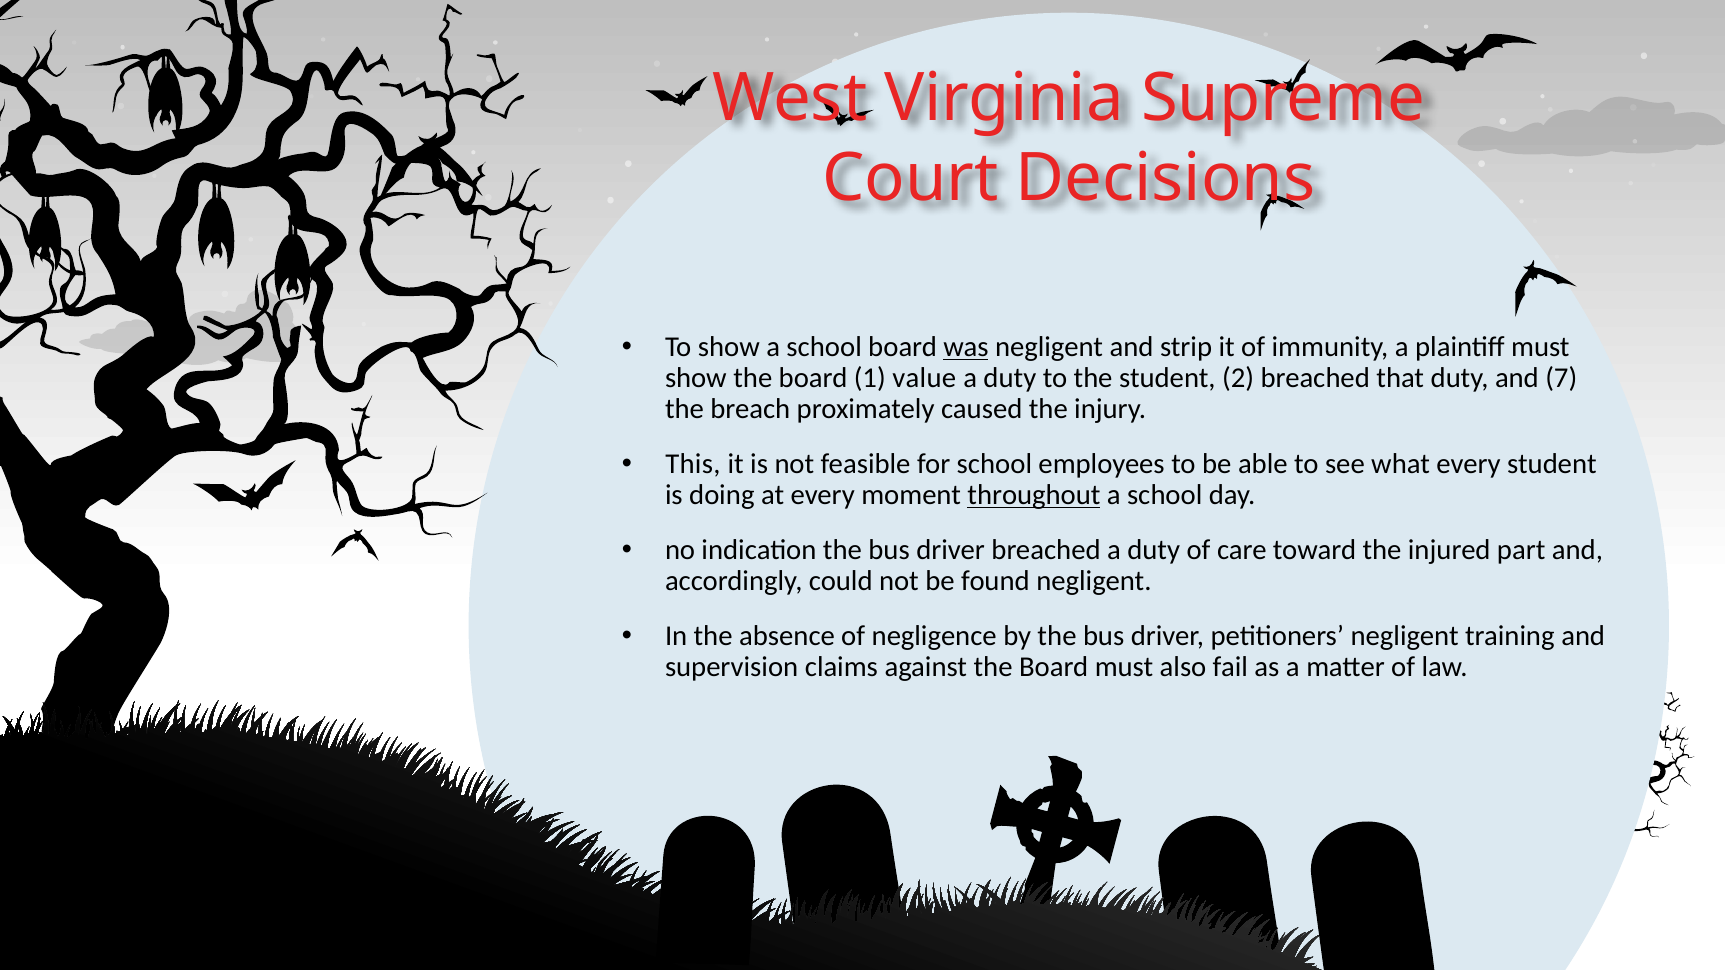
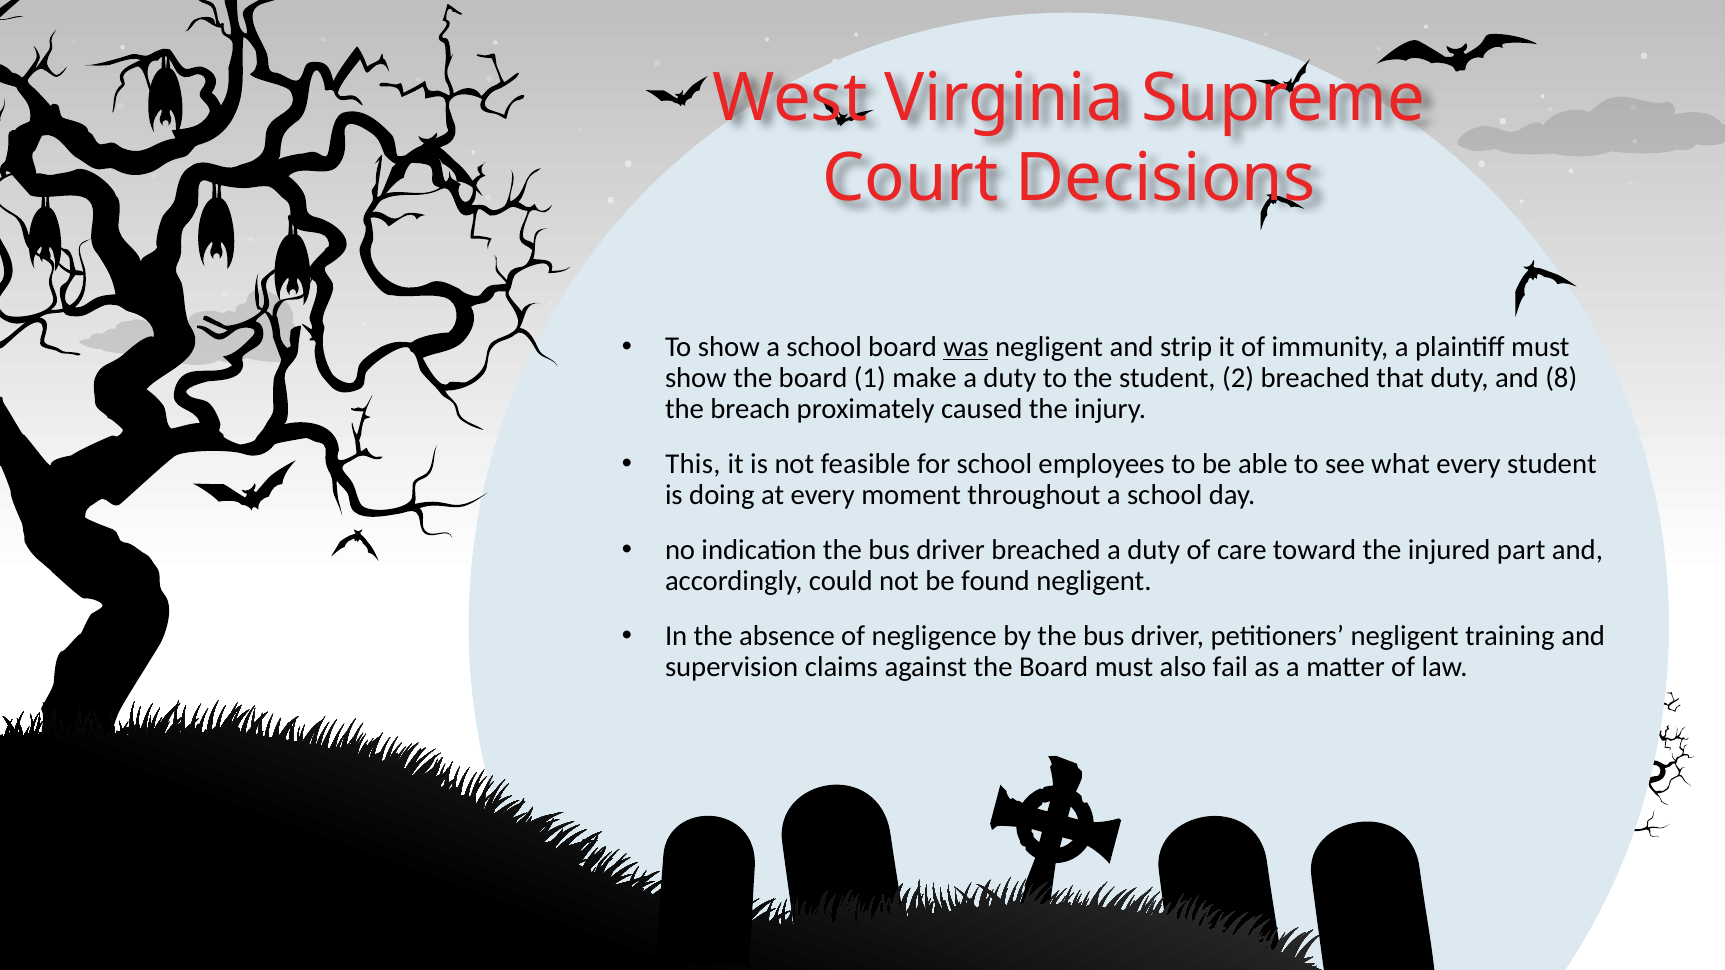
value: value -> make
7: 7 -> 8
throughout underline: present -> none
